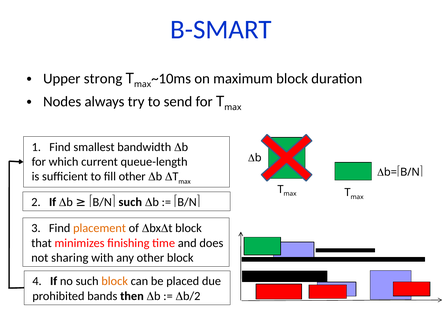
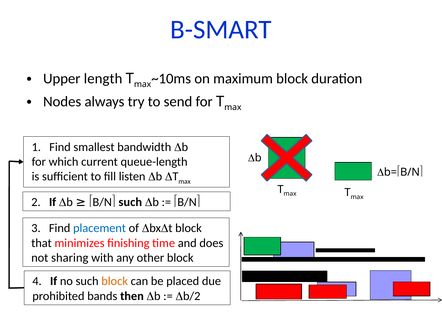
strong: strong -> length
fill other: other -> listen
placement colour: orange -> blue
